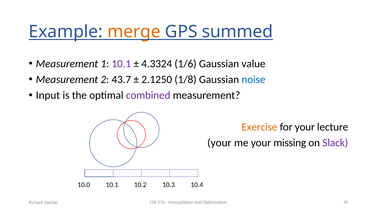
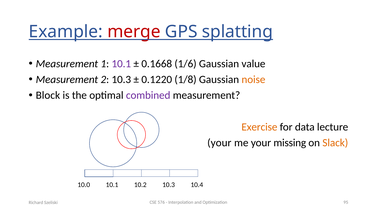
merge colour: orange -> red
summed: summed -> splatting
4.3324: 4.3324 -> 0.1668
2 43.7: 43.7 -> 10.3
2.1250: 2.1250 -> 0.1220
noise colour: blue -> orange
Input: Input -> Block
for your: your -> data
Slack colour: purple -> orange
